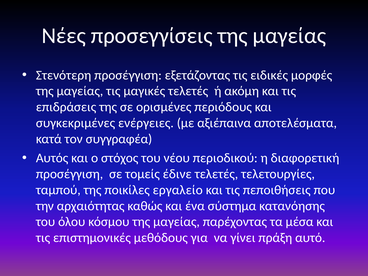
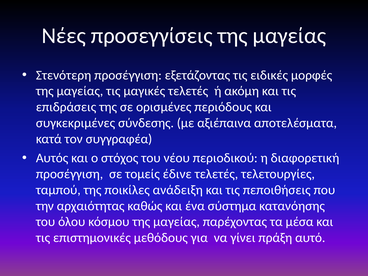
ενέργειες: ενέργειες -> σύνδεσης
εργαλείο: εργαλείο -> ανάδειξη
